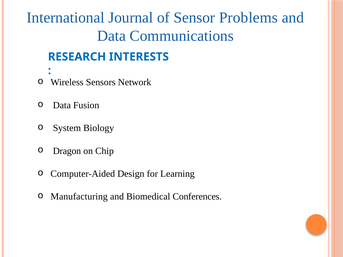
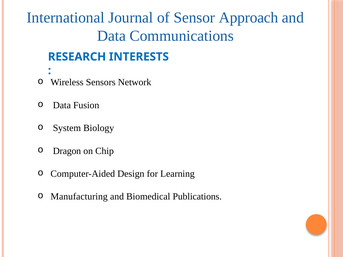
Problems: Problems -> Approach
Conferences: Conferences -> Publications
